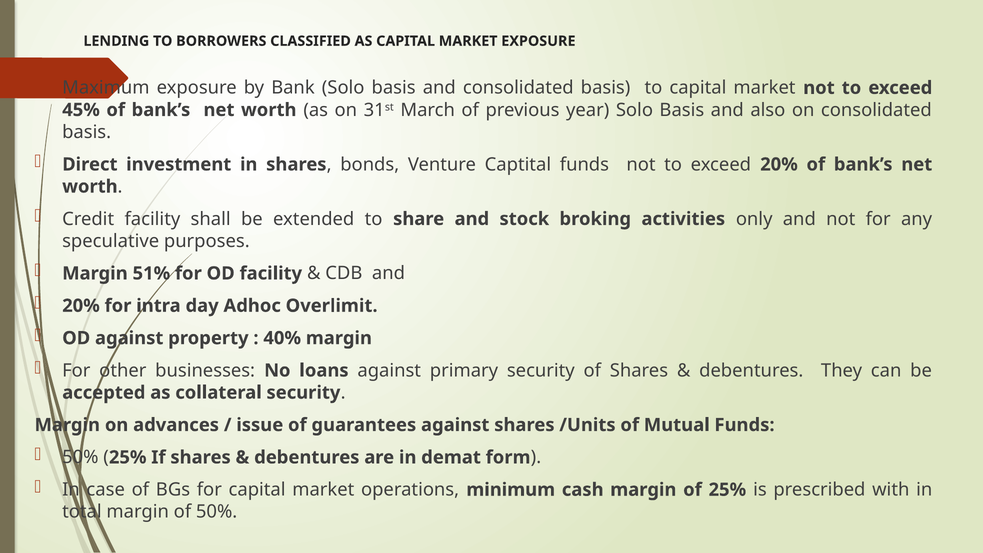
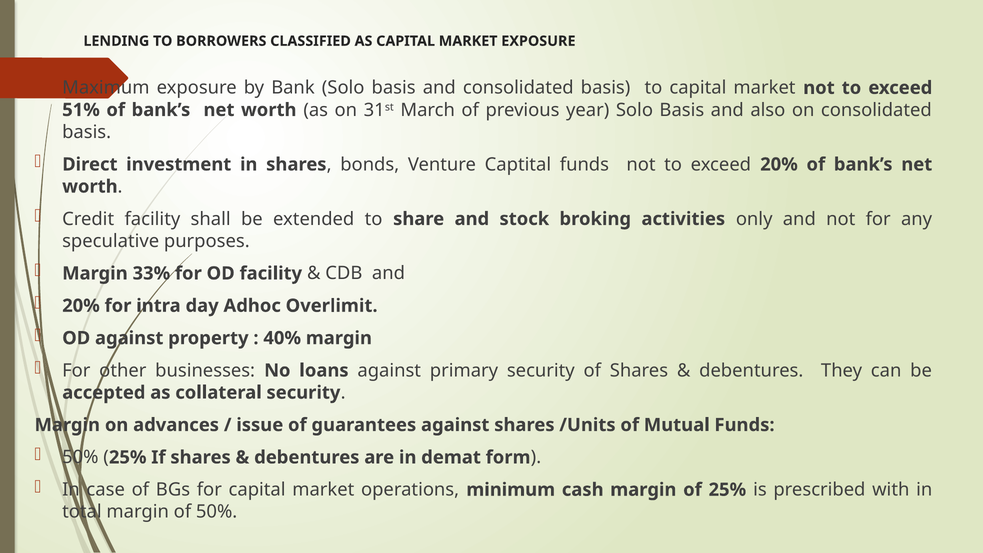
45%: 45% -> 51%
51%: 51% -> 33%
